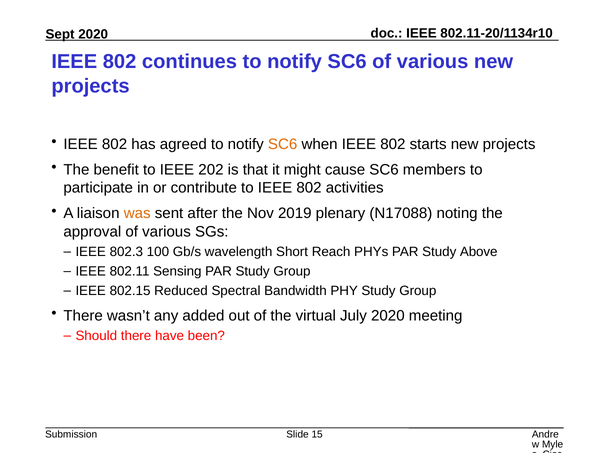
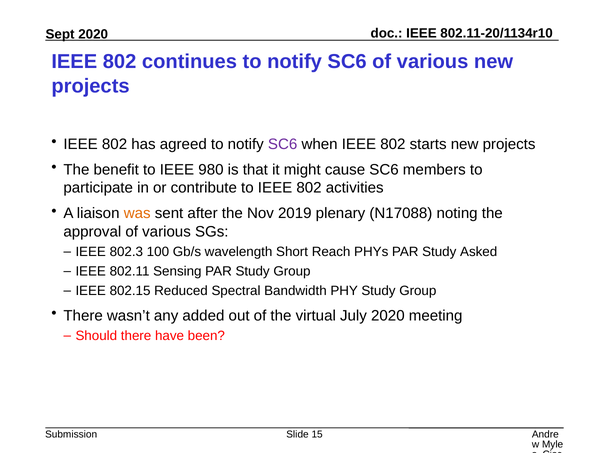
SC6 at (283, 144) colour: orange -> purple
202: 202 -> 980
Above: Above -> Asked
